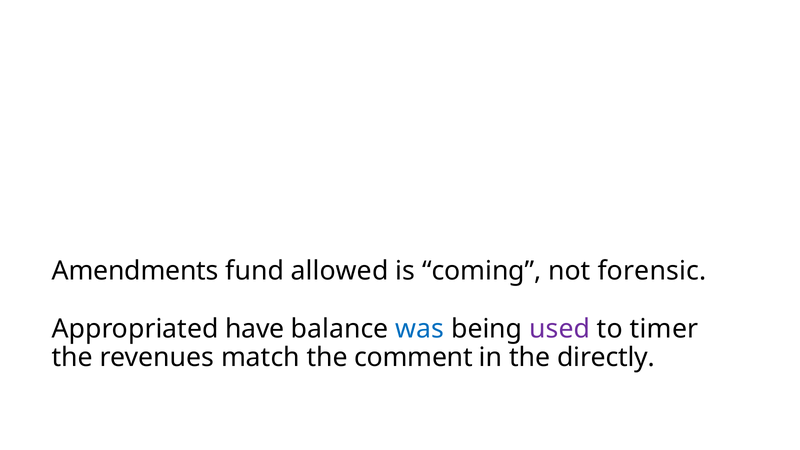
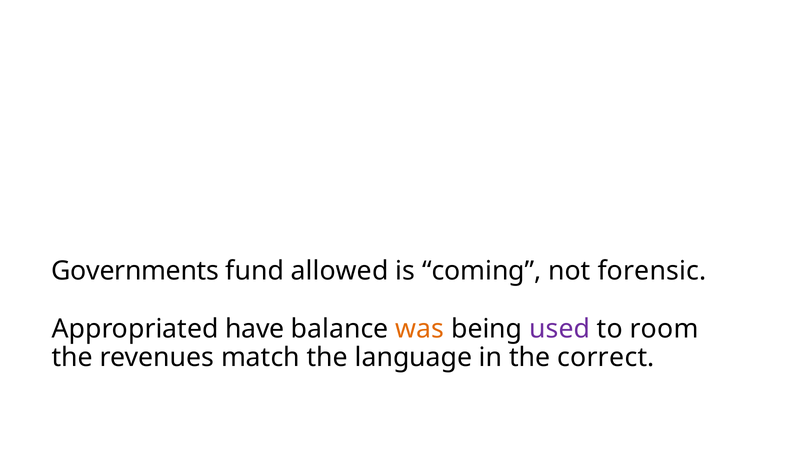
Amendments: Amendments -> Governments
was colour: blue -> orange
timer: timer -> room
comment: comment -> language
directly: directly -> correct
